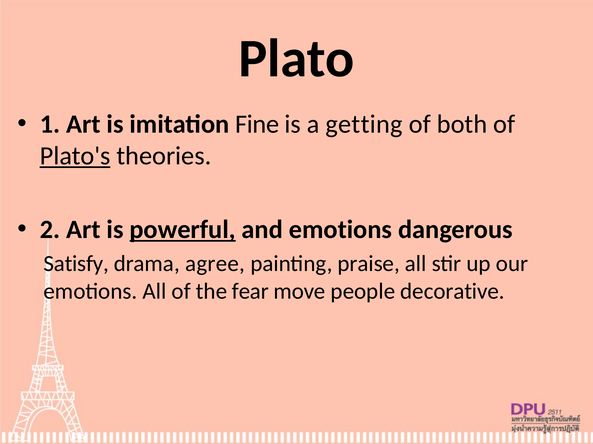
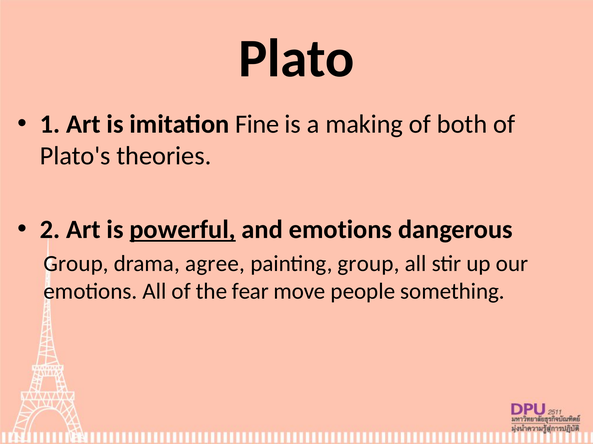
getting: getting -> making
Plato's underline: present -> none
Satisfy at (76, 264): Satisfy -> Group
painting praise: praise -> group
decorative: decorative -> something
